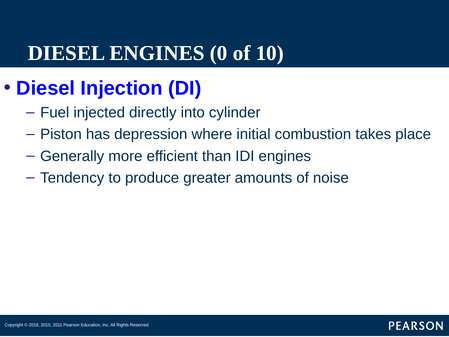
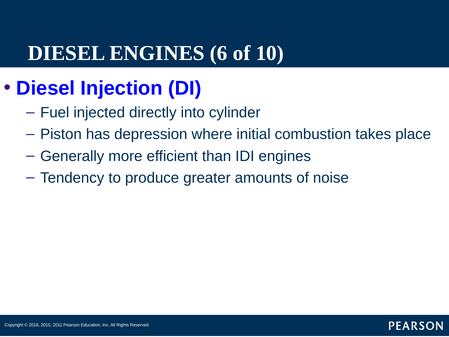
0: 0 -> 6
